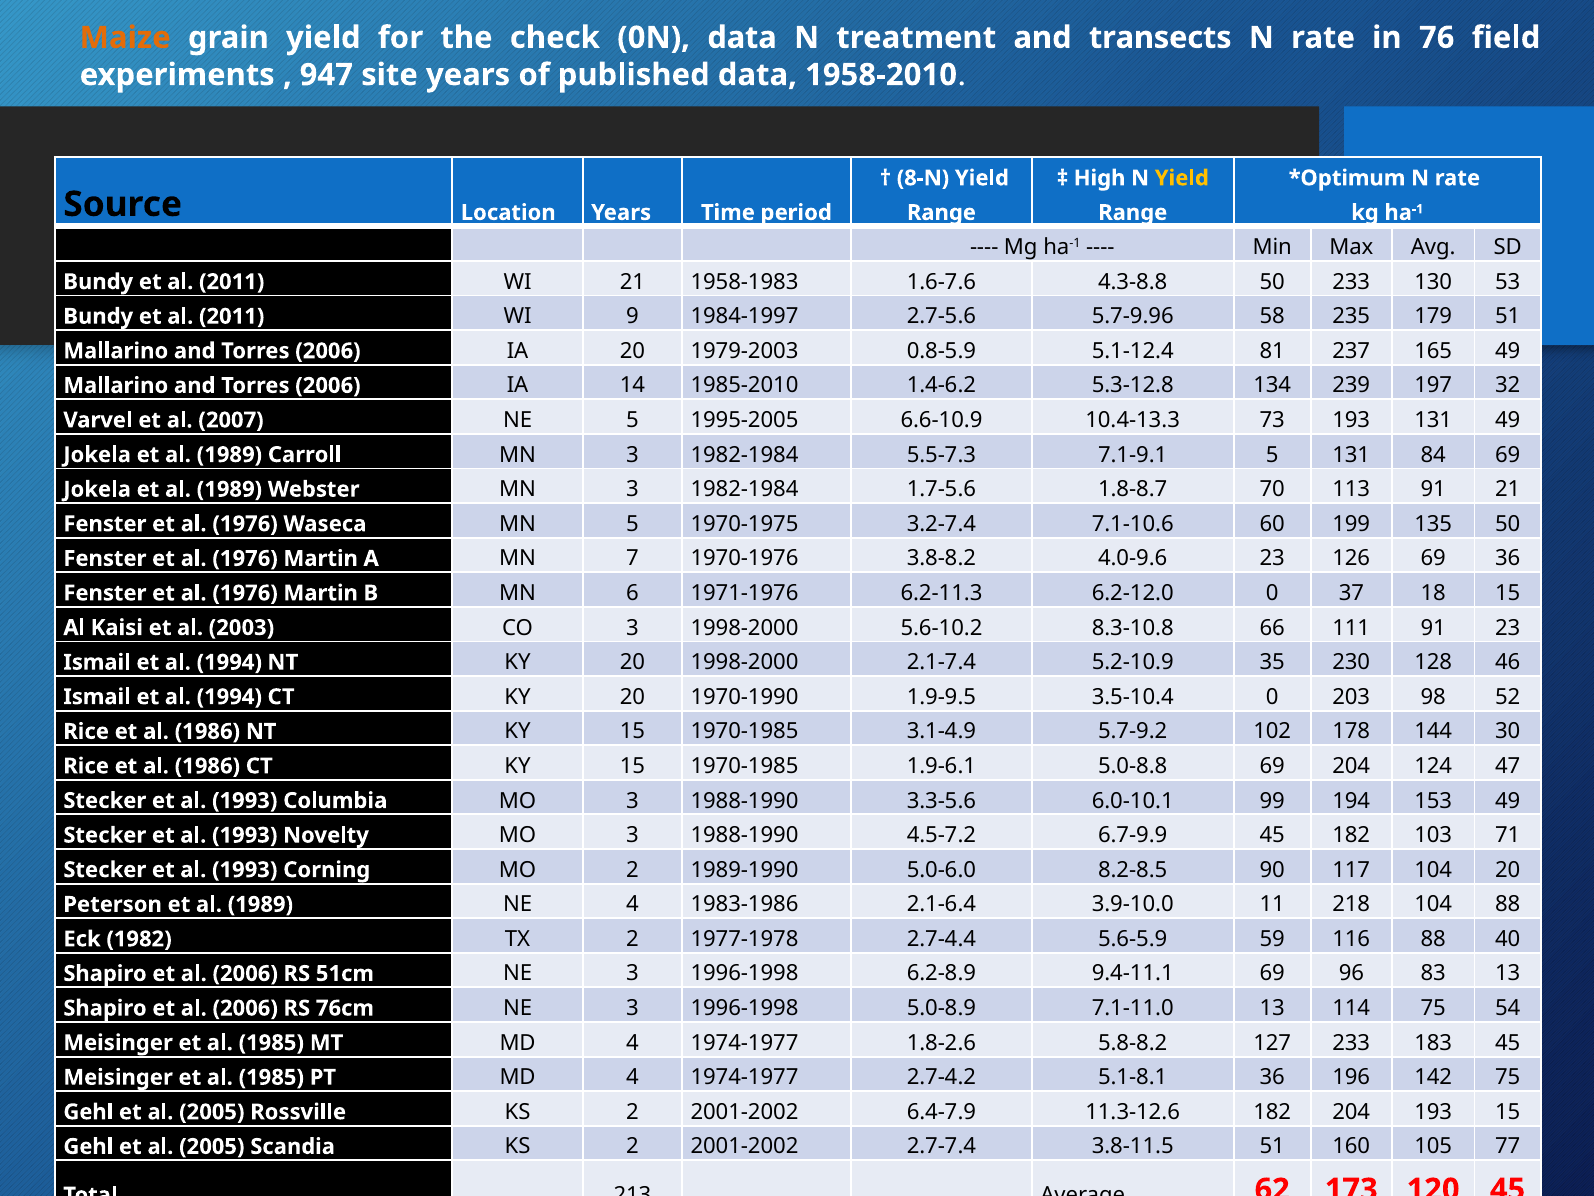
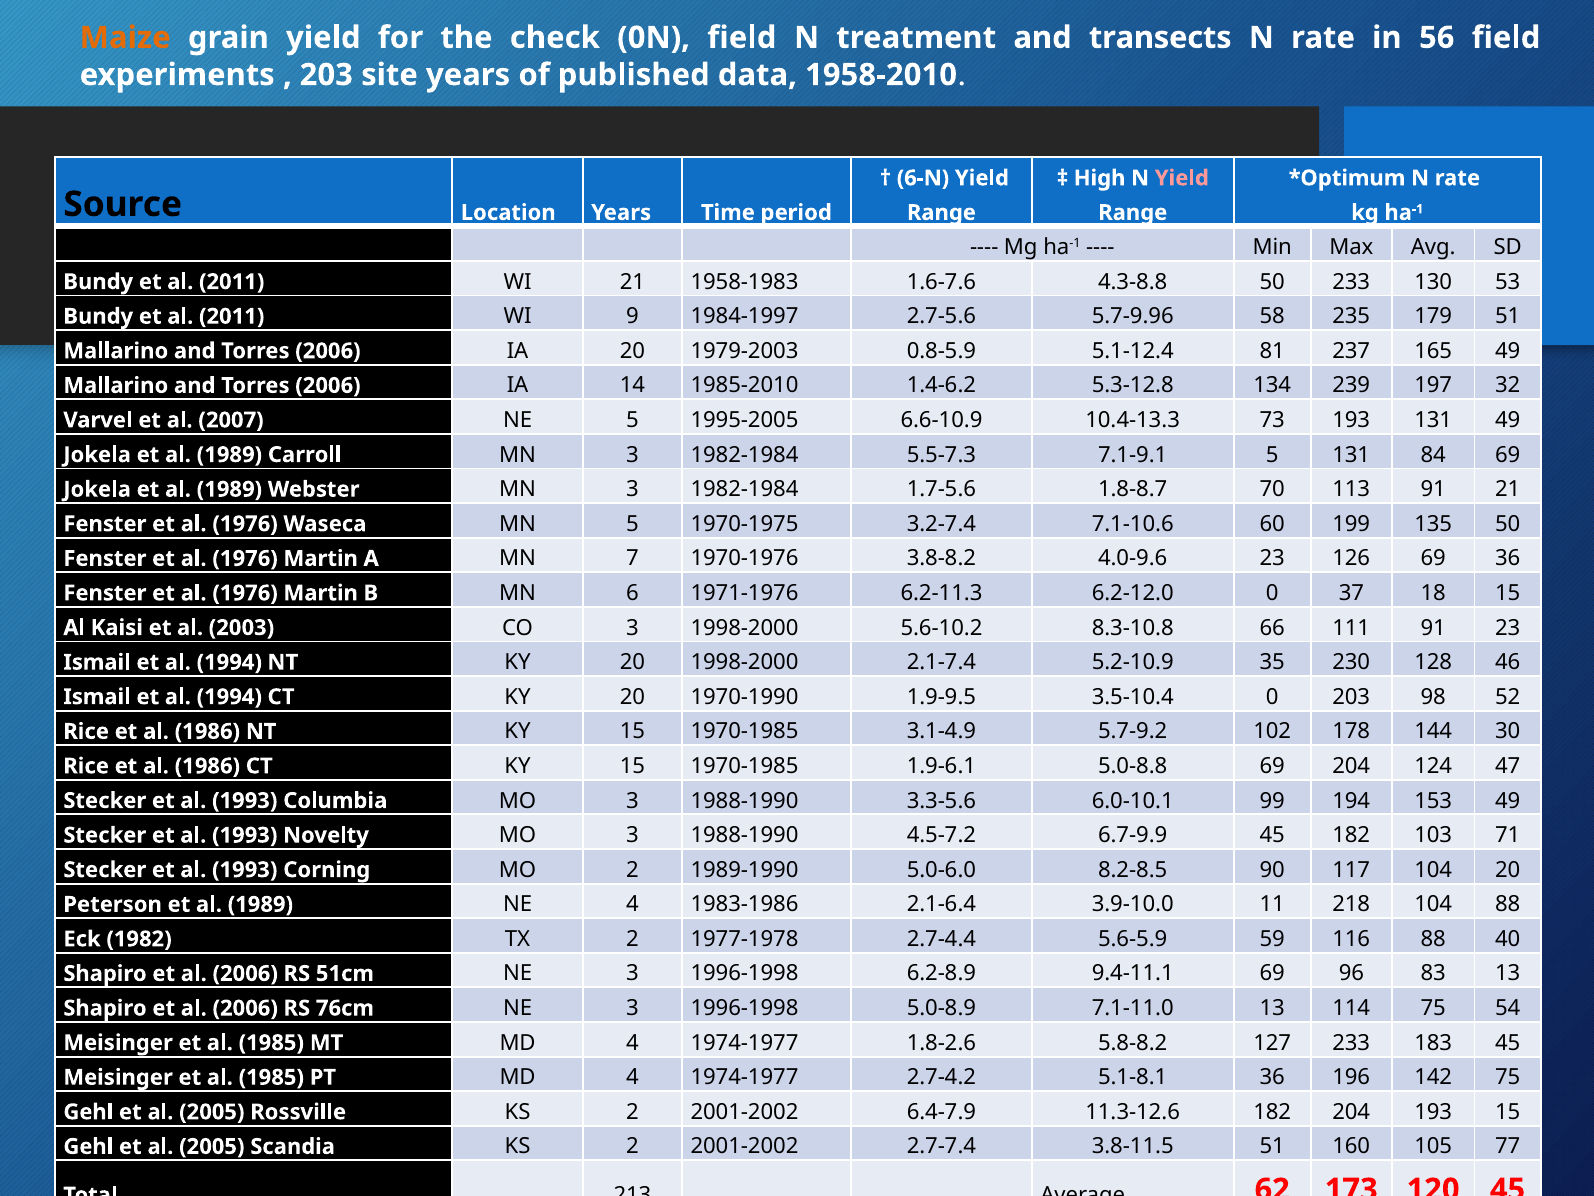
0N data: data -> field
76: 76 -> 56
947 at (326, 75): 947 -> 203
8-N: 8-N -> 6-N
Yield at (1182, 178) colour: yellow -> pink
